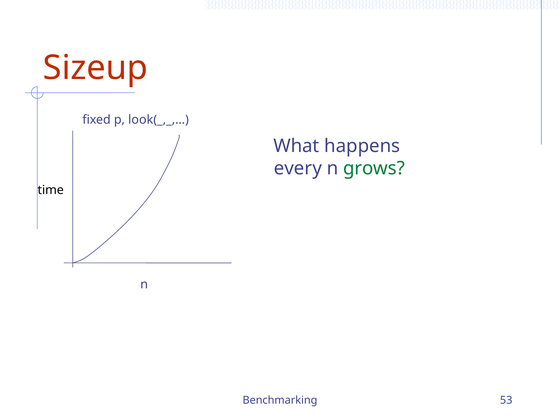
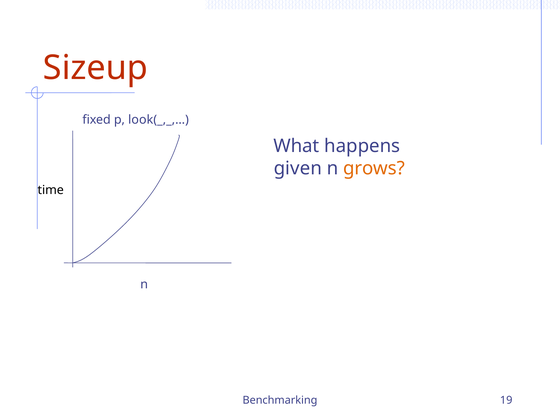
every: every -> given
grows colour: green -> orange
53: 53 -> 19
